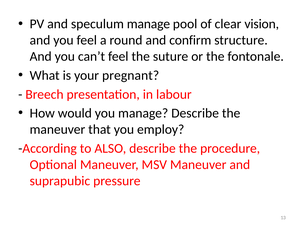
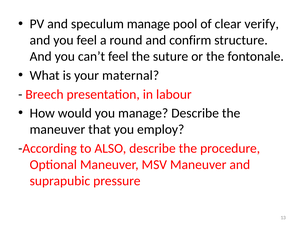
vision: vision -> verify
pregnant: pregnant -> maternal
